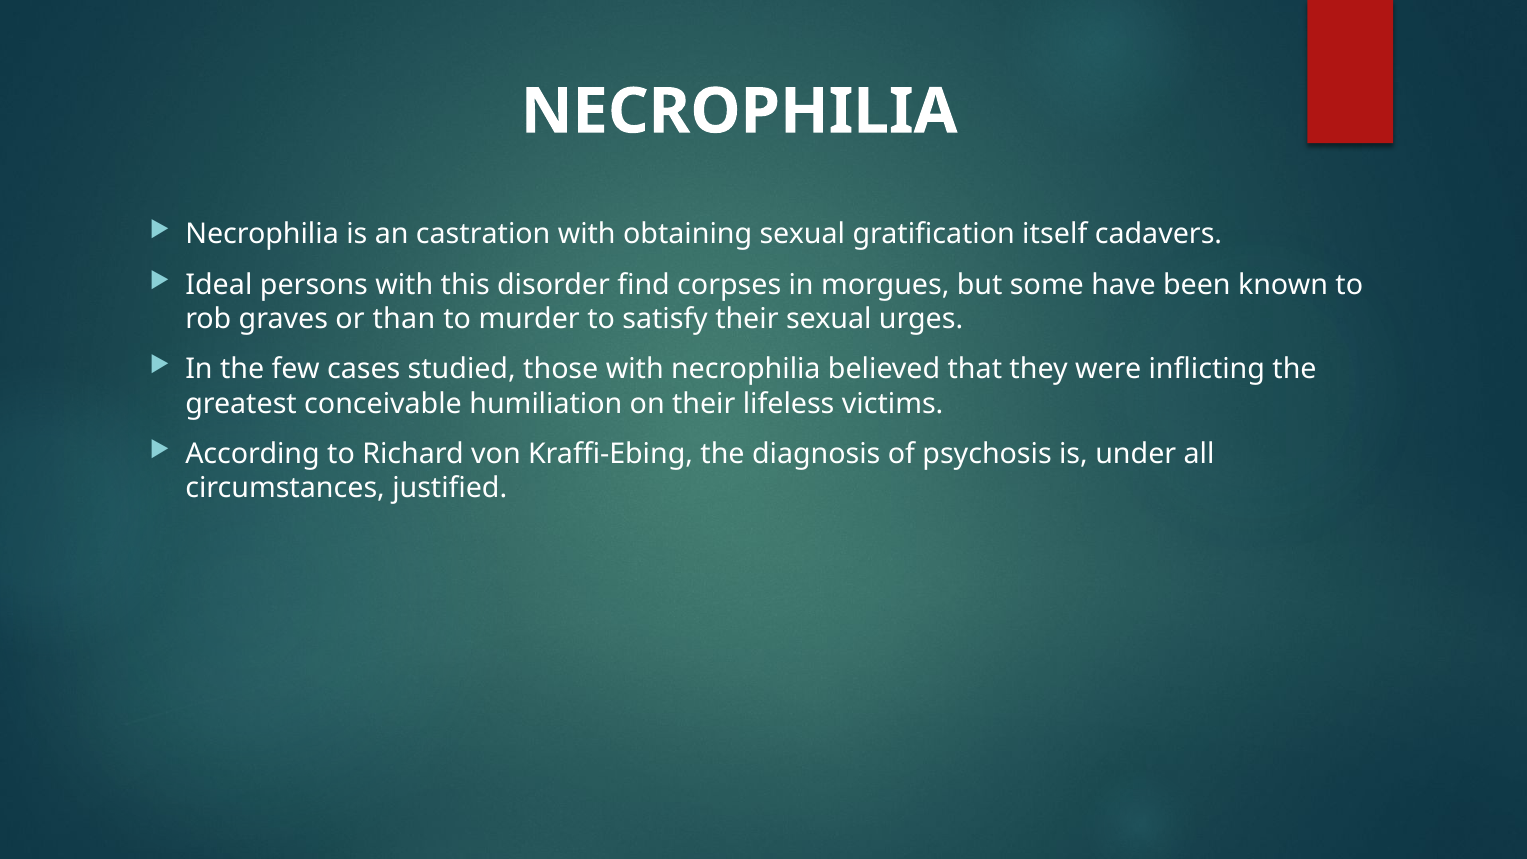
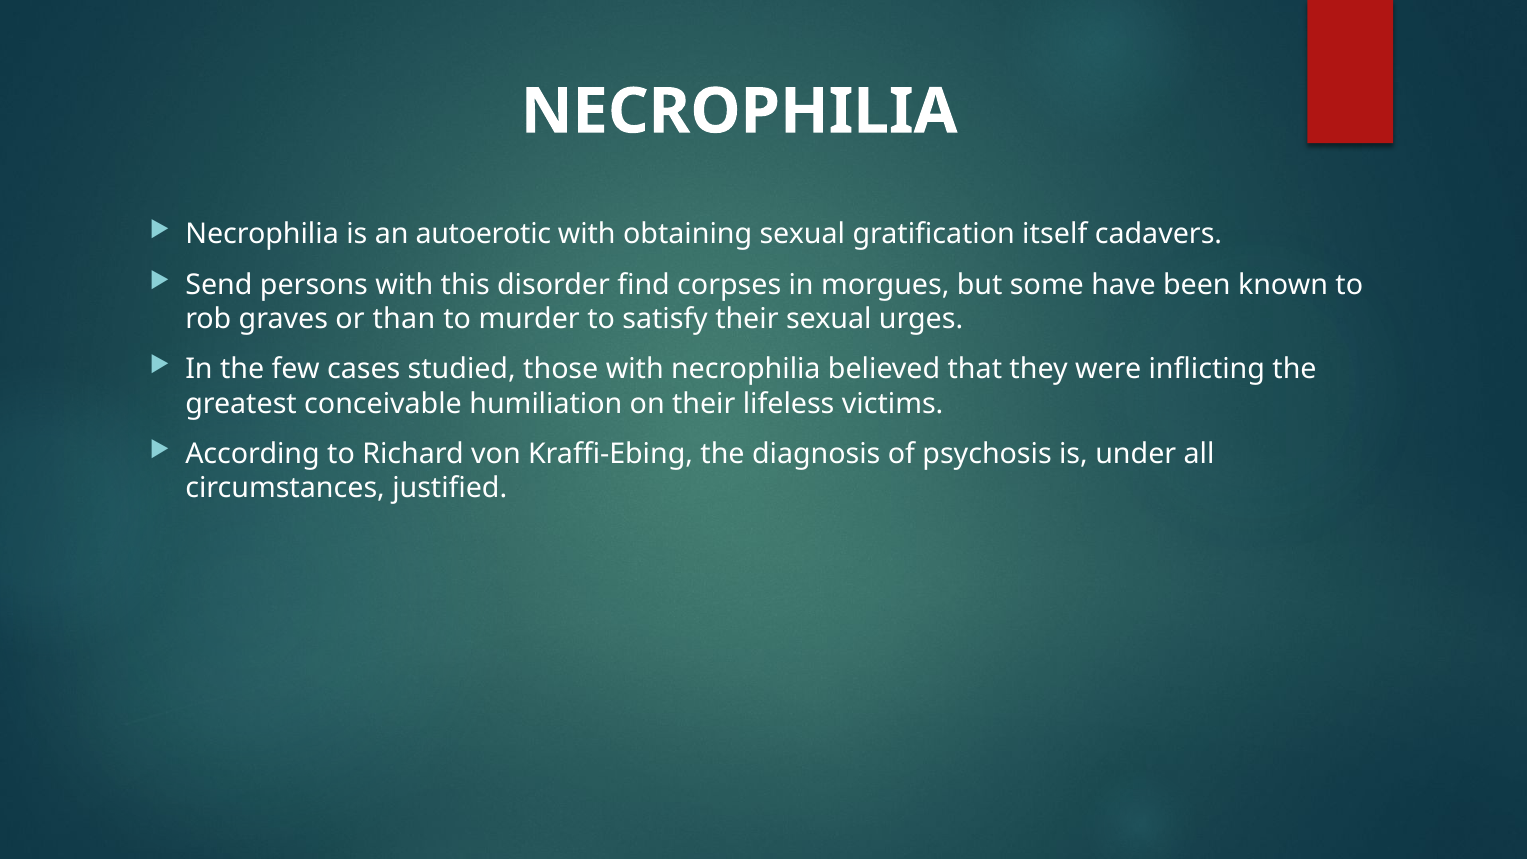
castration: castration -> autoerotic
Ideal: Ideal -> Send
